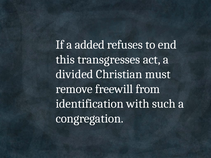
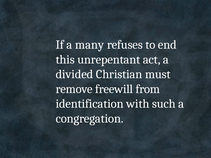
added: added -> many
transgresses: transgresses -> unrepentant
